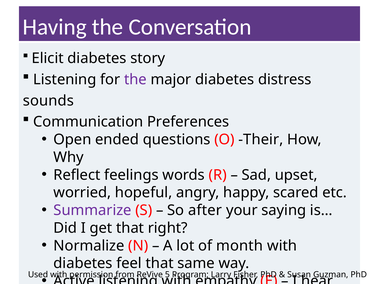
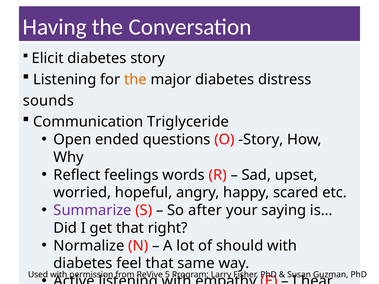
the at (135, 80) colour: purple -> orange
Preferences: Preferences -> Triglyceride
O Their: Their -> Story
month: month -> should
